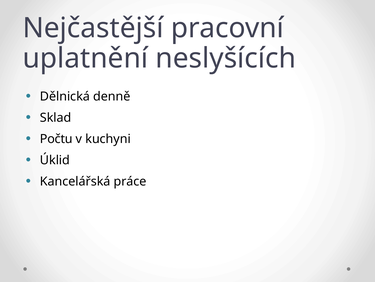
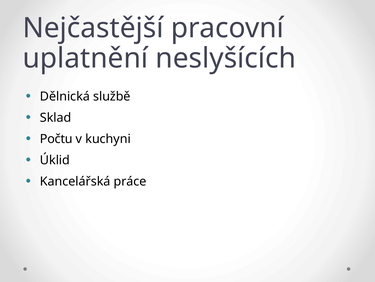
denně: denně -> službě
